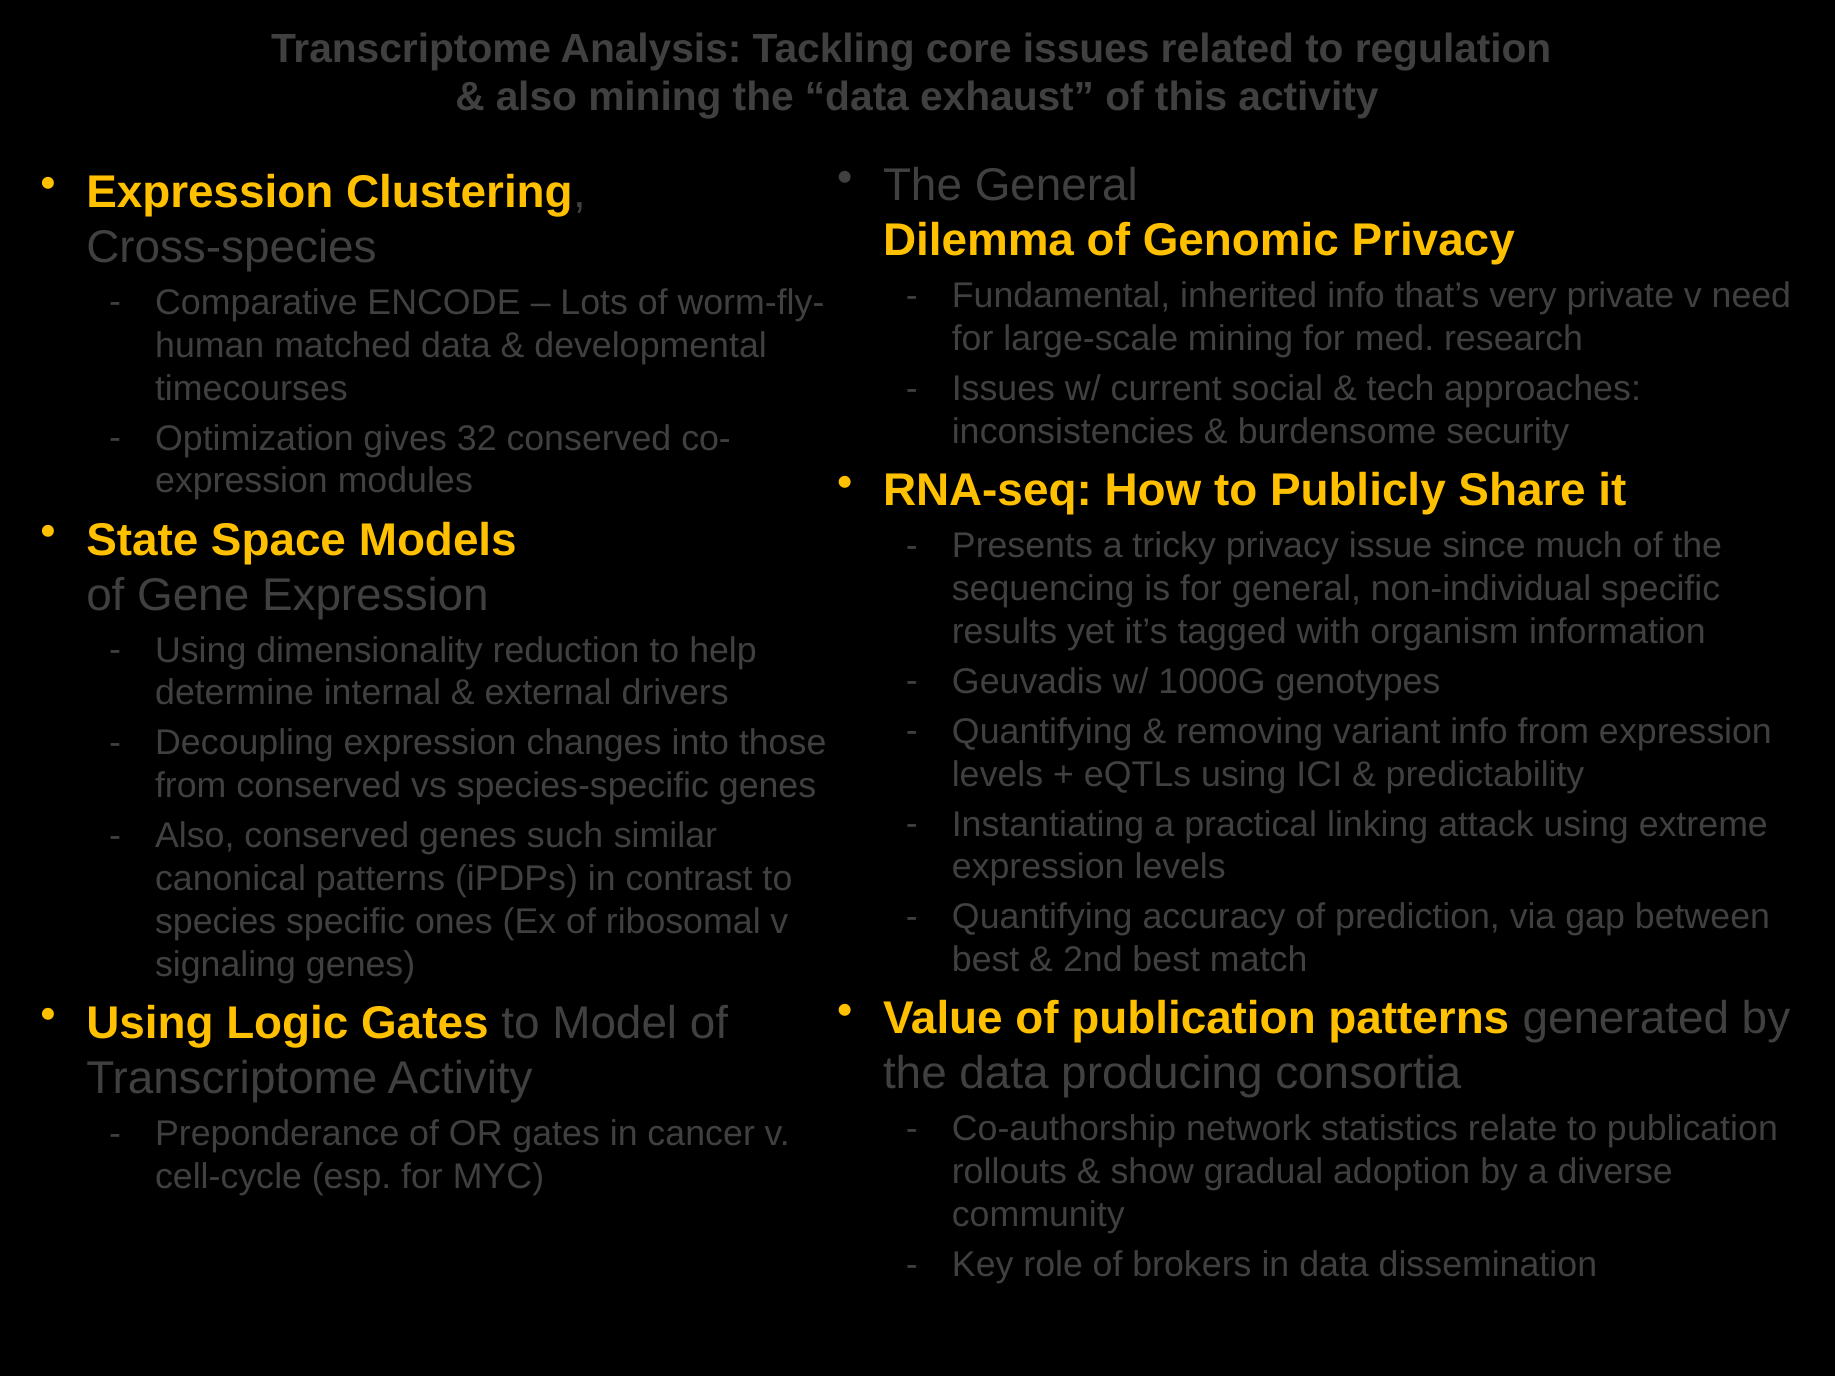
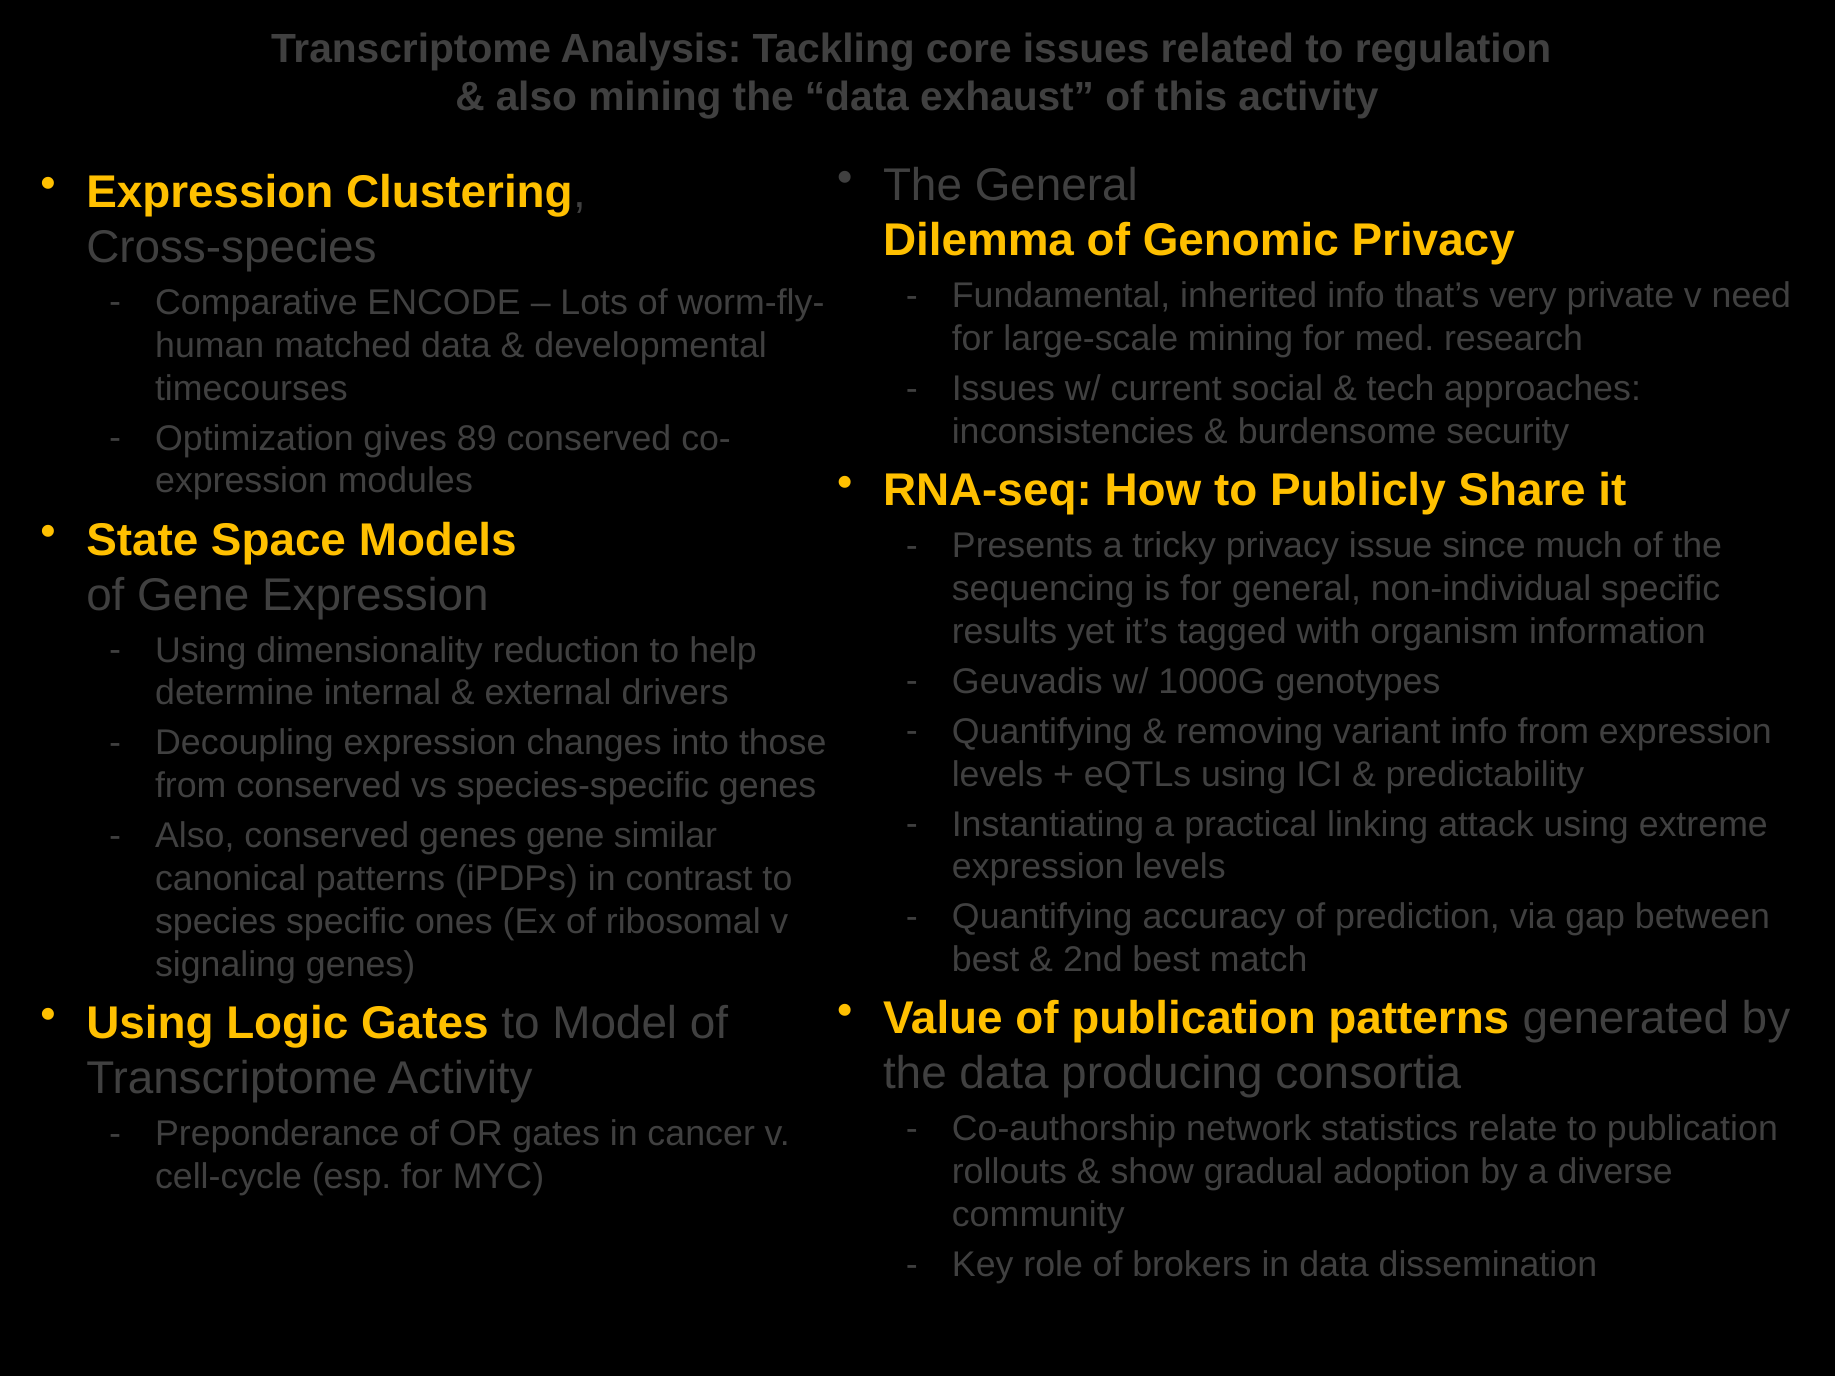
32: 32 -> 89
genes such: such -> gene
